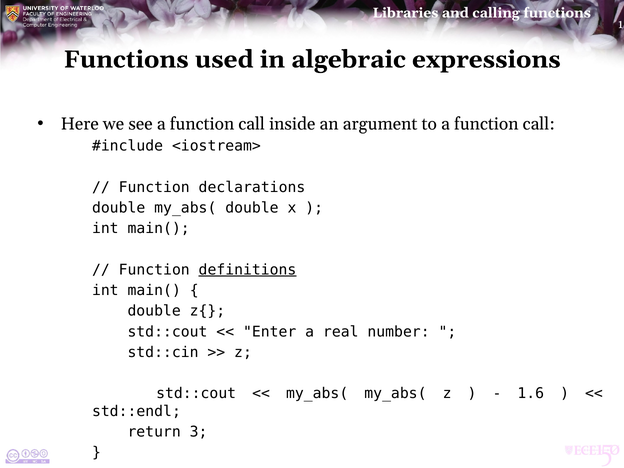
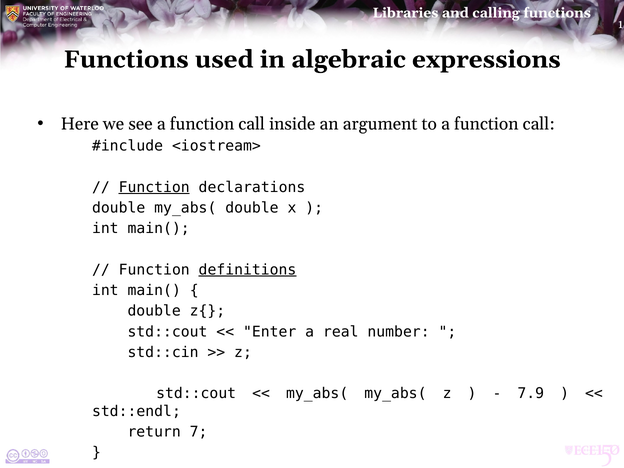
Function at (154, 187) underline: none -> present
1.6: 1.6 -> 7.9
3: 3 -> 7
